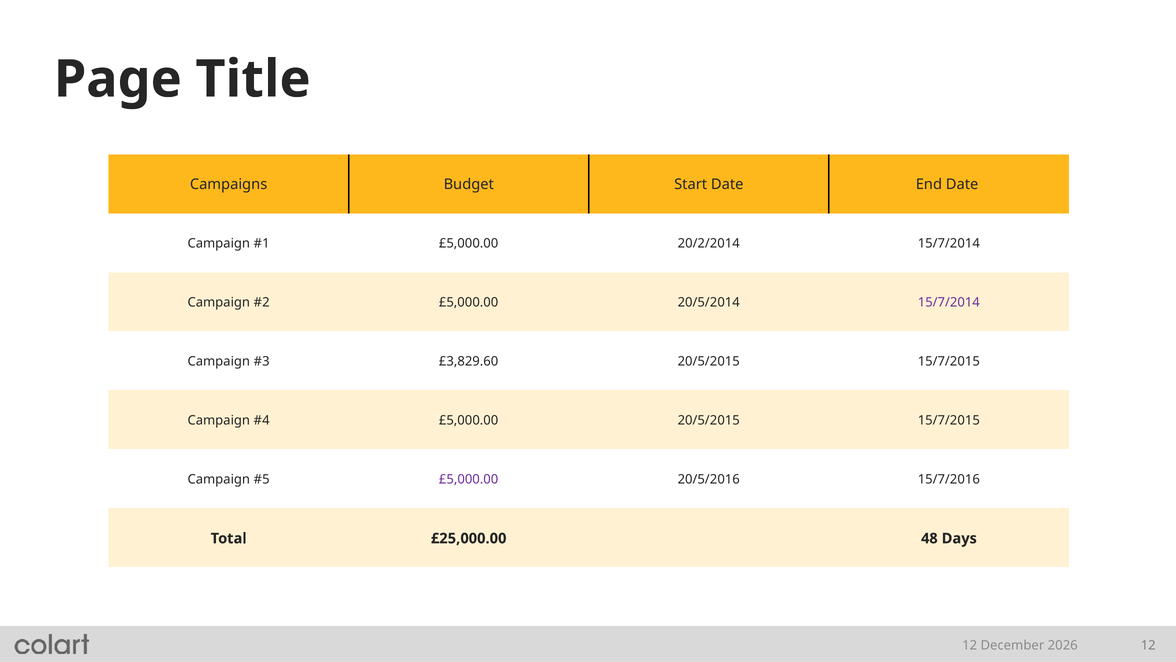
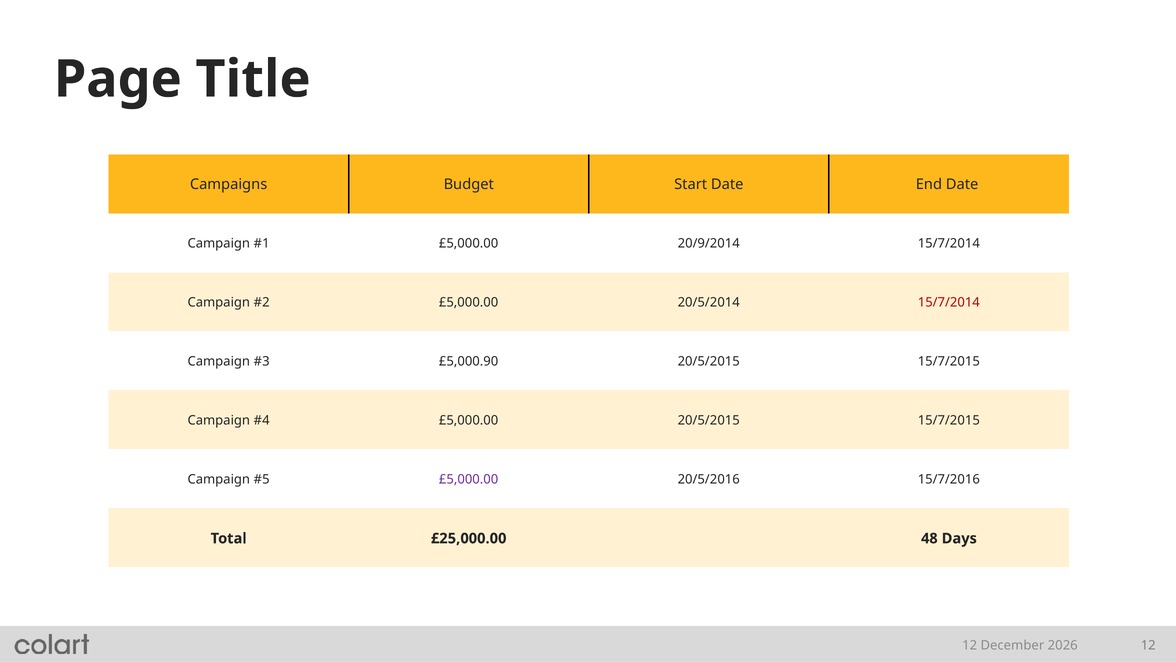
20/2/2014: 20/2/2014 -> 20/9/2014
15/7/2014 at (949, 302) colour: purple -> red
£3,829.60: £3,829.60 -> £5,000.90
